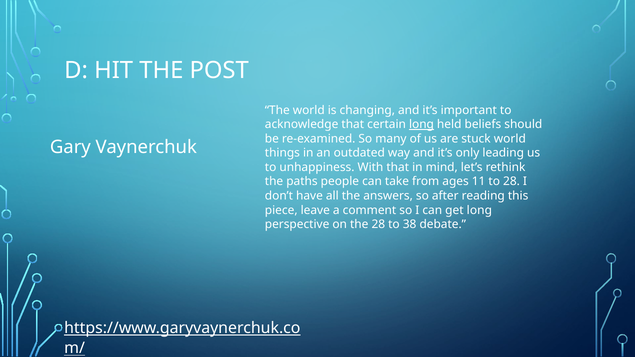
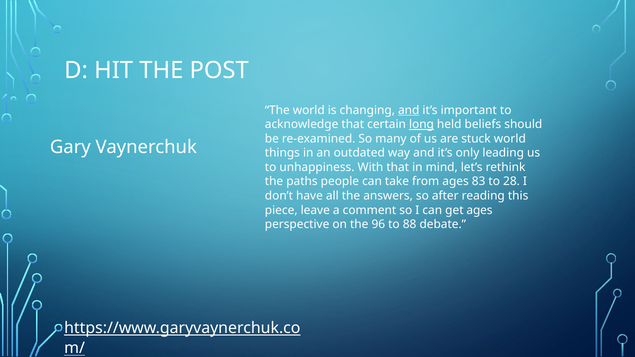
and at (409, 110) underline: none -> present
11: 11 -> 83
get long: long -> ages
the 28: 28 -> 96
38: 38 -> 88
